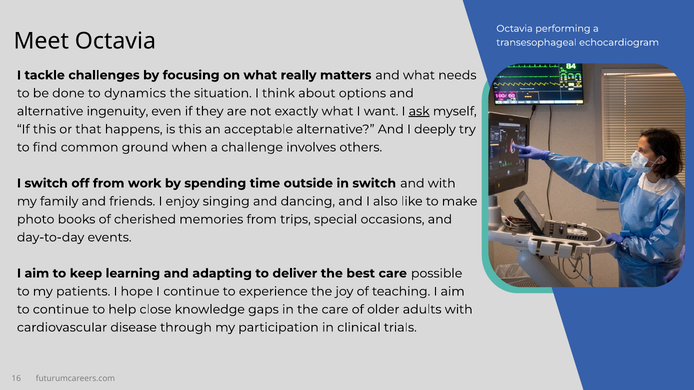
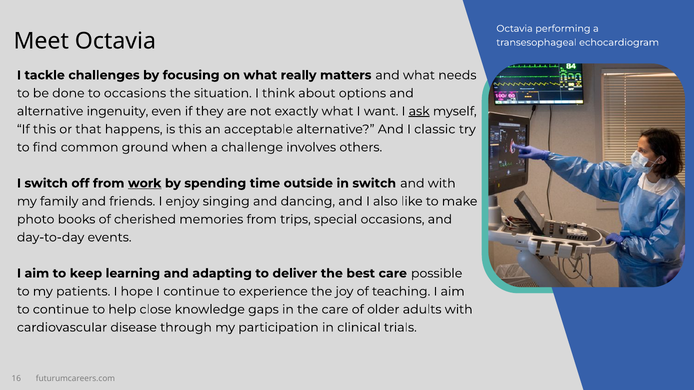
to dynamics: dynamics -> occasions
deeply: deeply -> classic
work underline: none -> present
